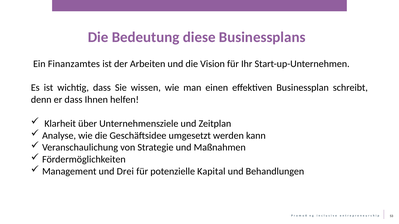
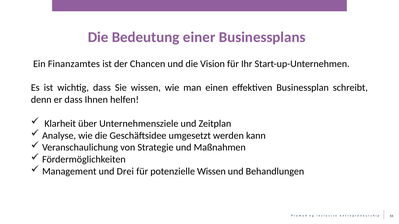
diese: diese -> einer
Arbeiten: Arbeiten -> Chancen
potenzielle Kapital: Kapital -> Wissen
